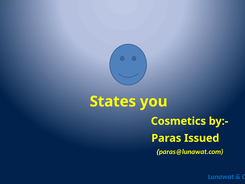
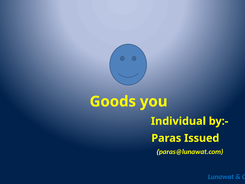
States: States -> Goods
Cosmetics: Cosmetics -> Individual
